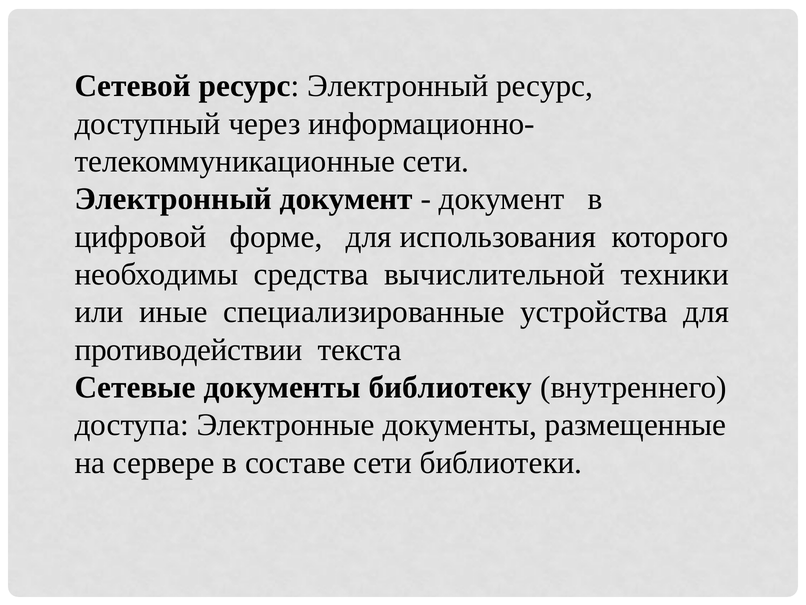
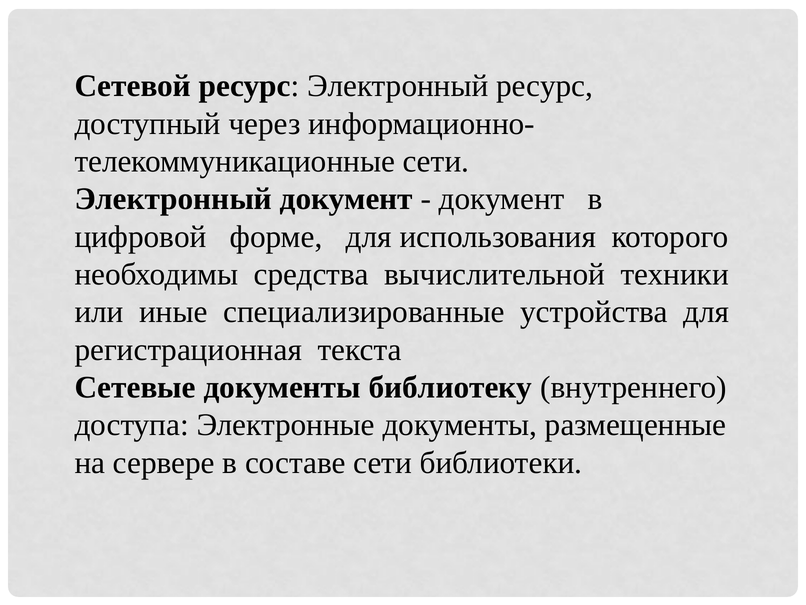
противодействии: противодействии -> регистрационная
